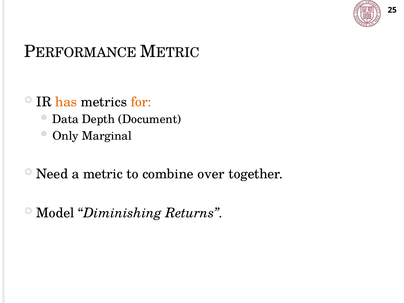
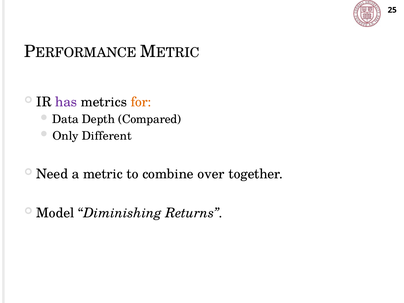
has colour: orange -> purple
Document: Document -> Compared
Marginal: Marginal -> Different
